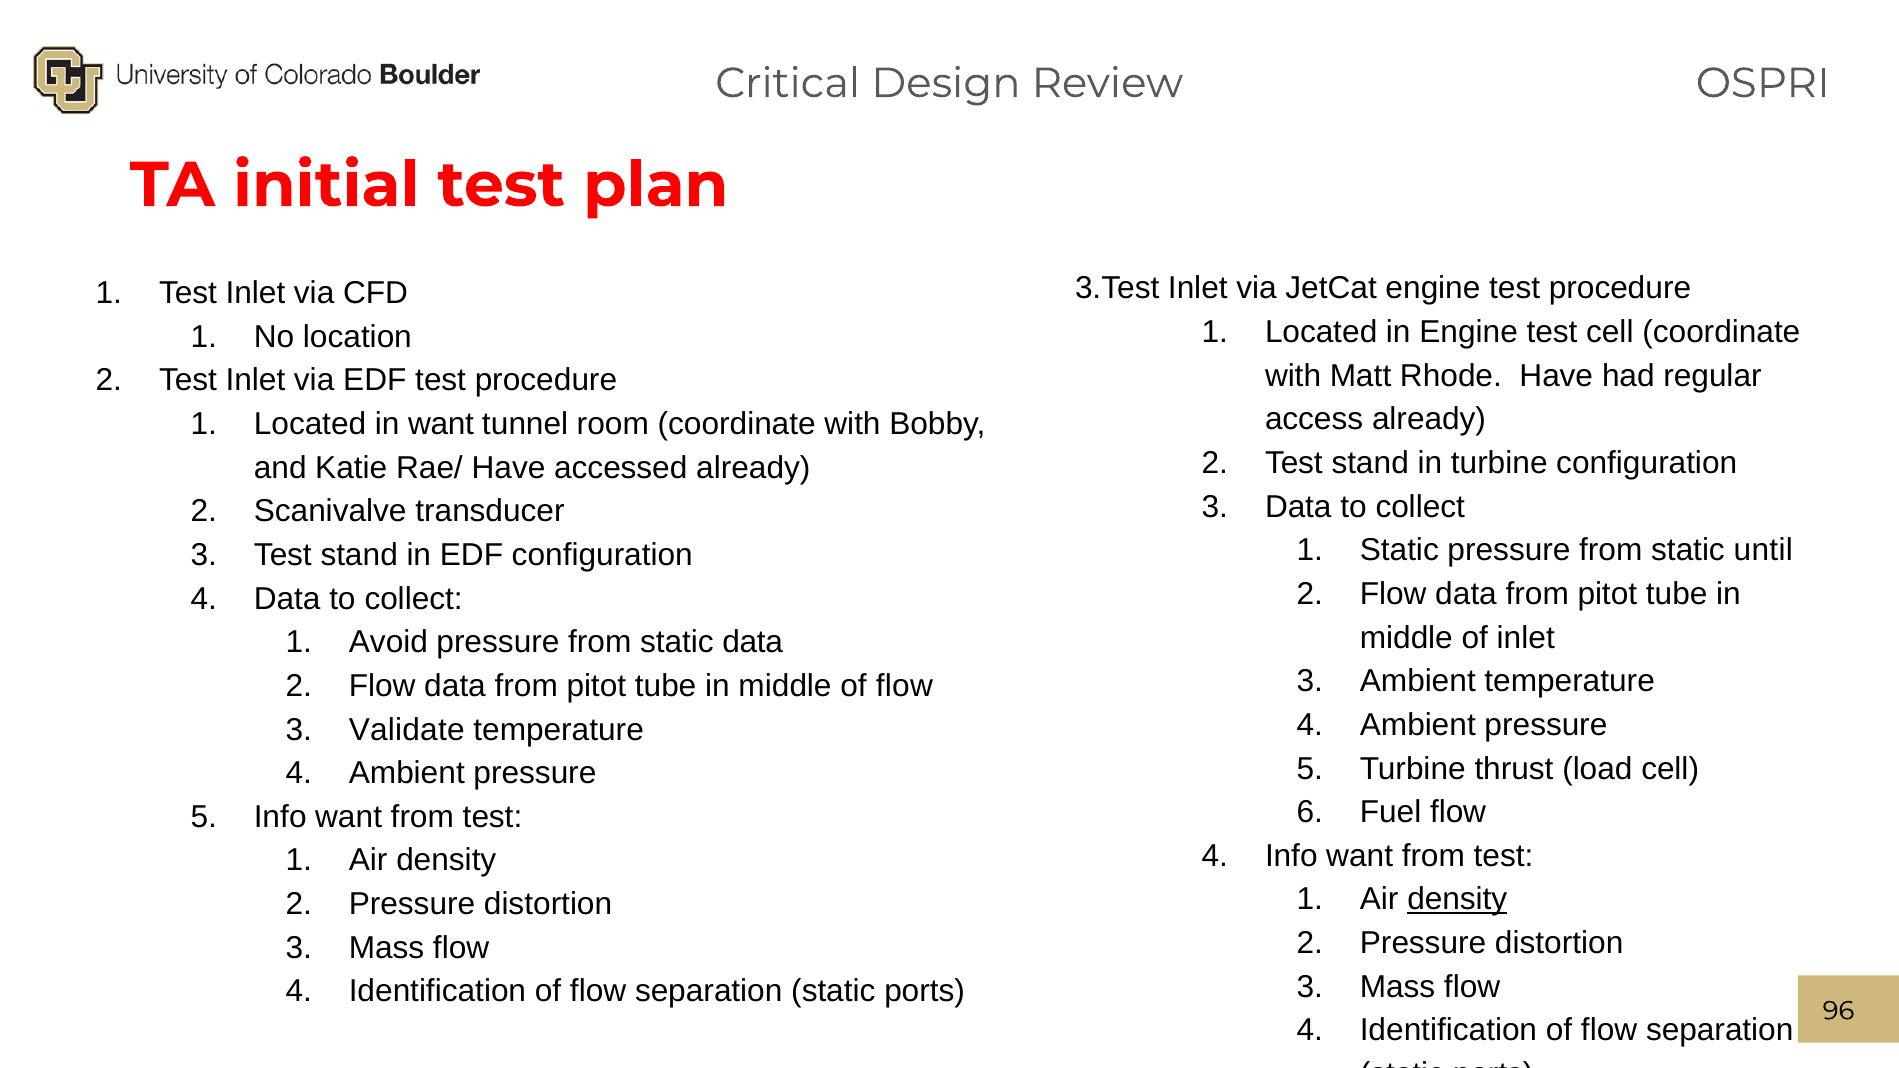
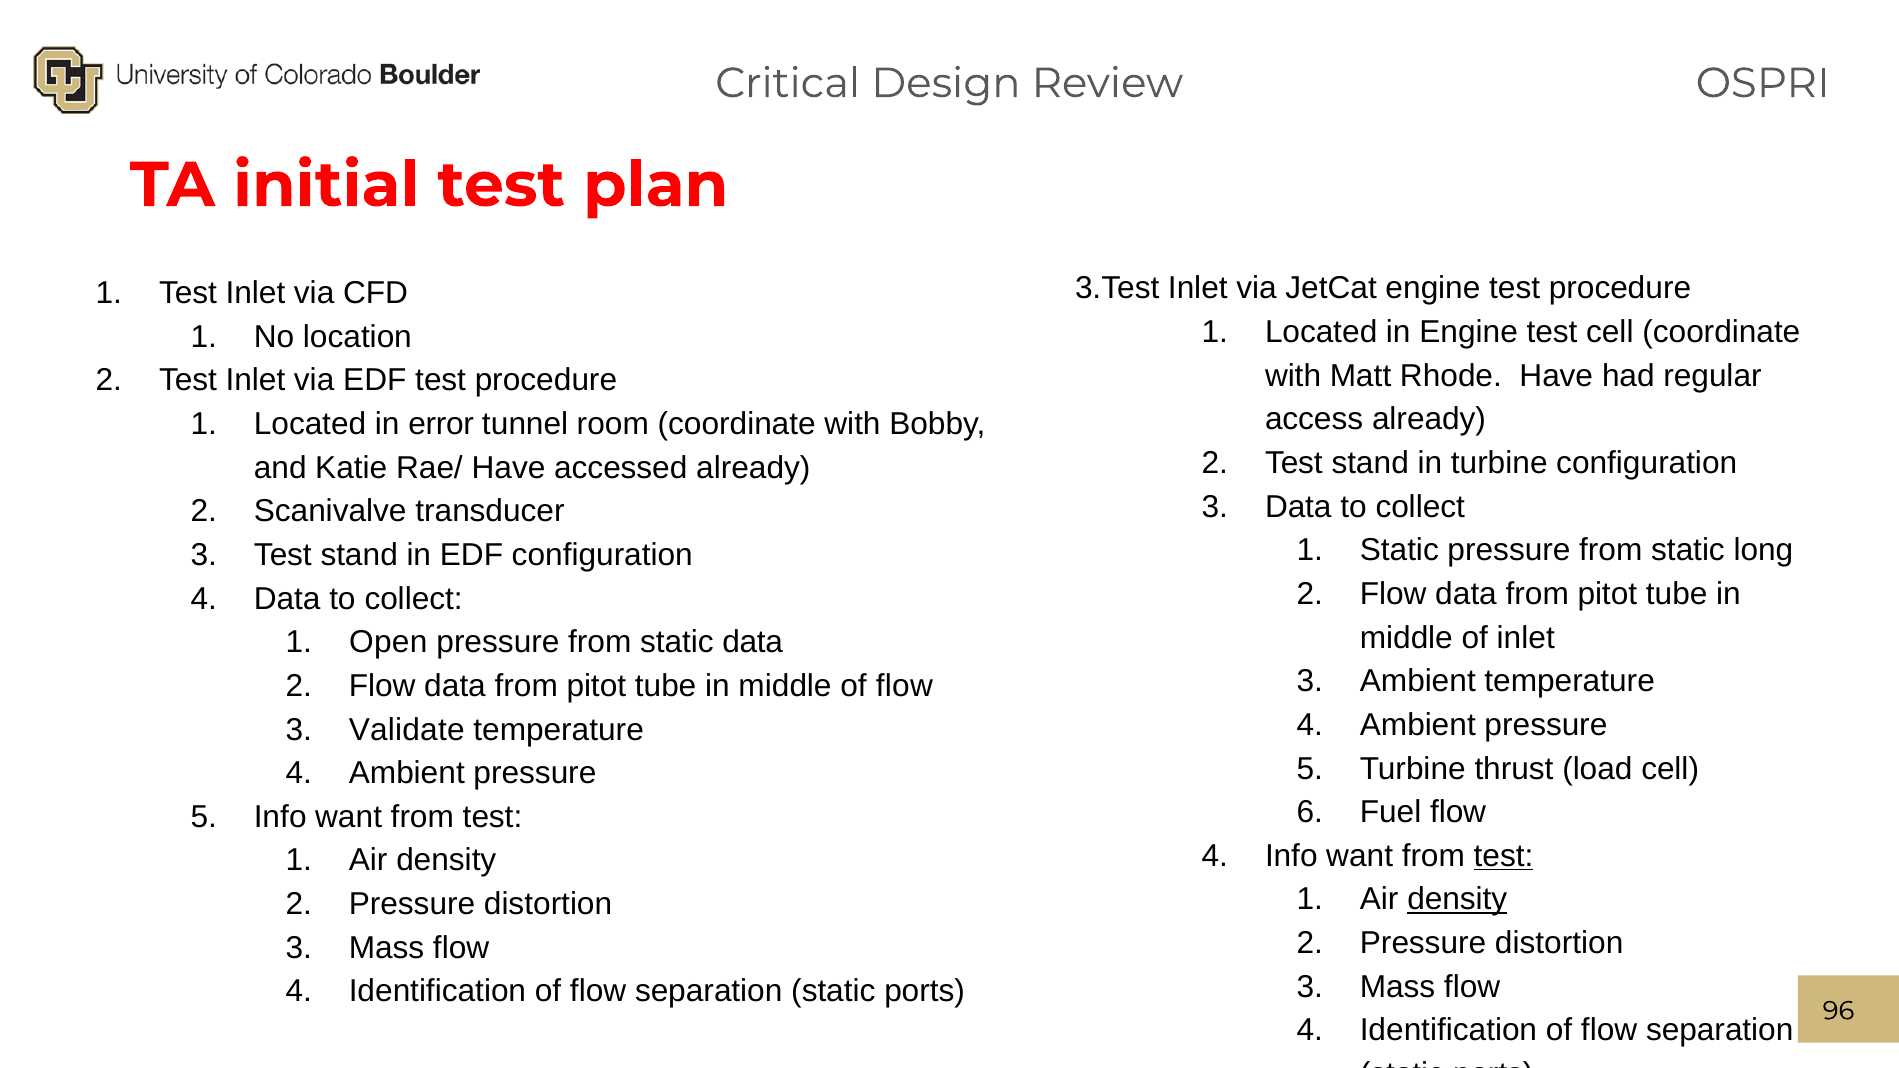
in want: want -> error
until: until -> long
Avoid: Avoid -> Open
test at (1504, 856) underline: none -> present
